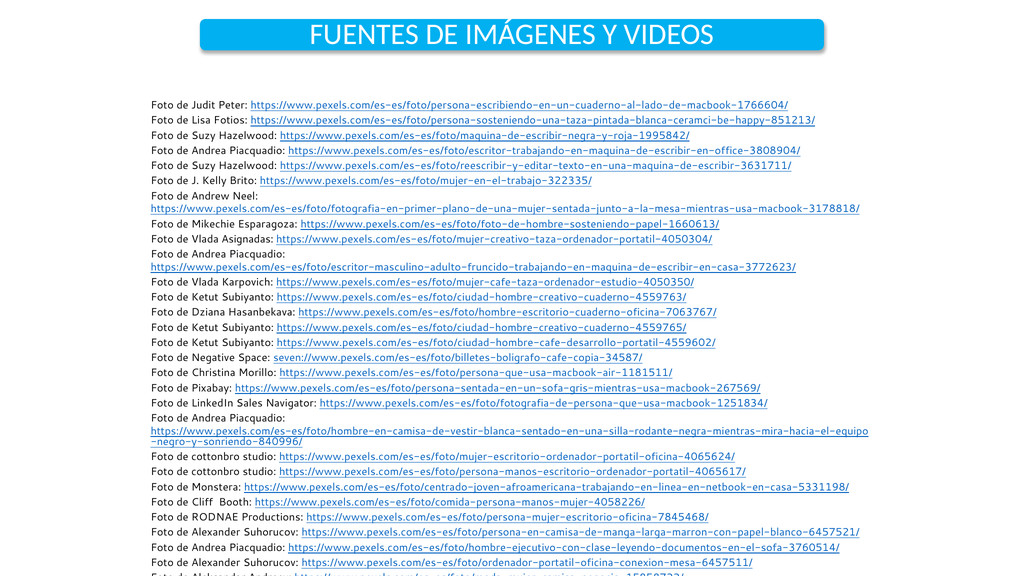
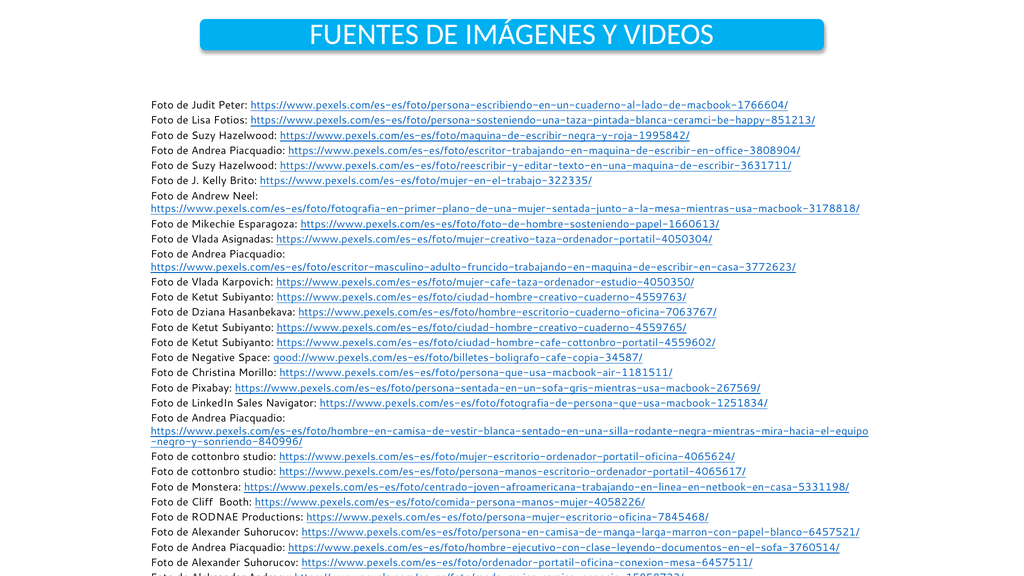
https://www.pexels.com/es-es/foto/ciudad-hombre-cafe-desarrollo-portatil-4559602/: https://www.pexels.com/es-es/foto/ciudad-hombre-cafe-desarrollo-portatil-4559602/ -> https://www.pexels.com/es-es/foto/ciudad-hombre-cafe-cottonbro-portatil-4559602/
seven://www.pexels.com/es-es/foto/billetes-boligrafo-cafe-copia-34587/: seven://www.pexels.com/es-es/foto/billetes-boligrafo-cafe-copia-34587/ -> good://www.pexels.com/es-es/foto/billetes-boligrafo-cafe-copia-34587/
